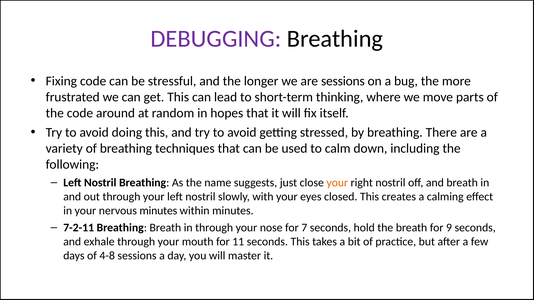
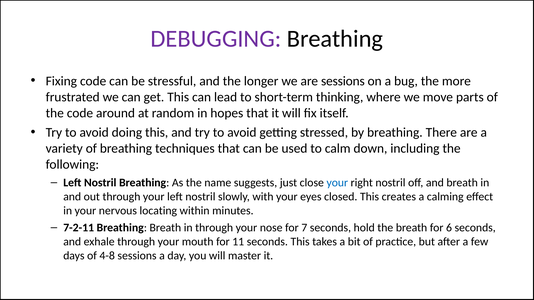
your at (337, 183) colour: orange -> blue
nervous minutes: minutes -> locating
9: 9 -> 6
